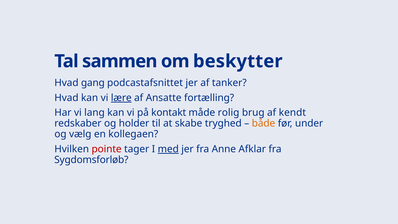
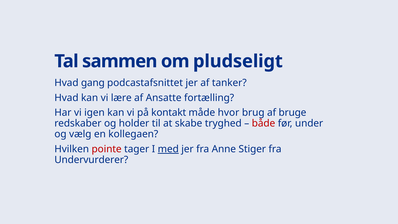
beskytter: beskytter -> pludseligt
lære underline: present -> none
lang: lang -> igen
rolig: rolig -> hvor
kendt: kendt -> bruge
både colour: orange -> red
Afklar: Afklar -> Stiger
Sygdomsforløb: Sygdomsforløb -> Undervurderer
